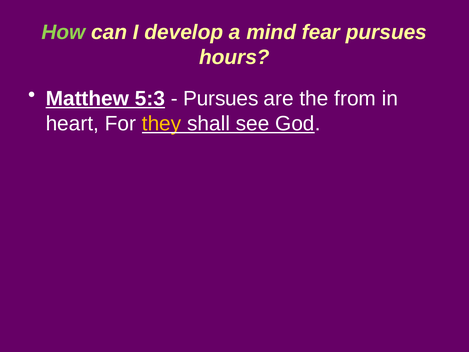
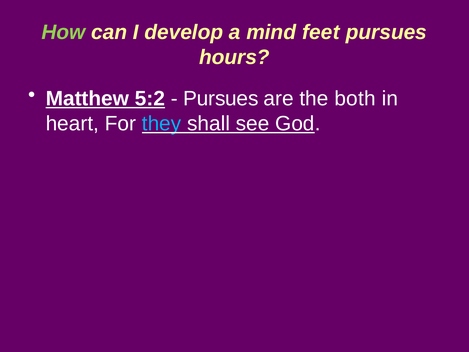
fear: fear -> feet
5:3: 5:3 -> 5:2
from: from -> both
they colour: yellow -> light blue
